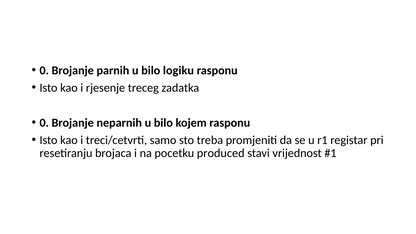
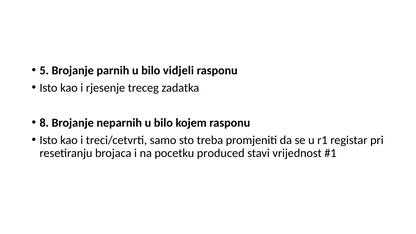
0 at (44, 70): 0 -> 5
logiku: logiku -> vidjeli
0 at (44, 123): 0 -> 8
